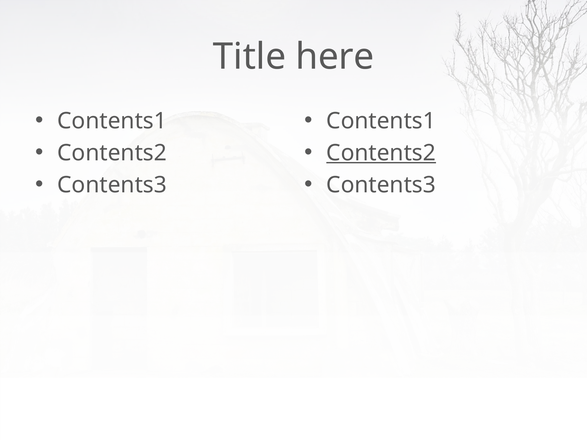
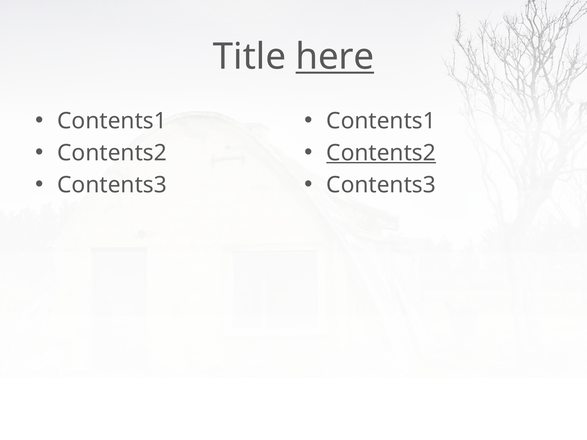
here underline: none -> present
